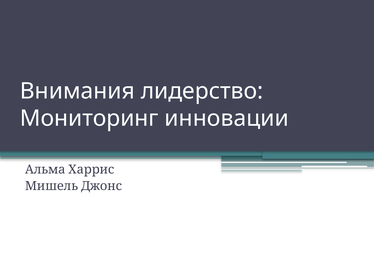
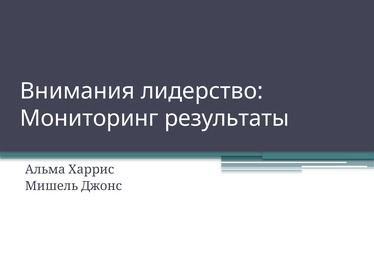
инновации: инновации -> результаты
